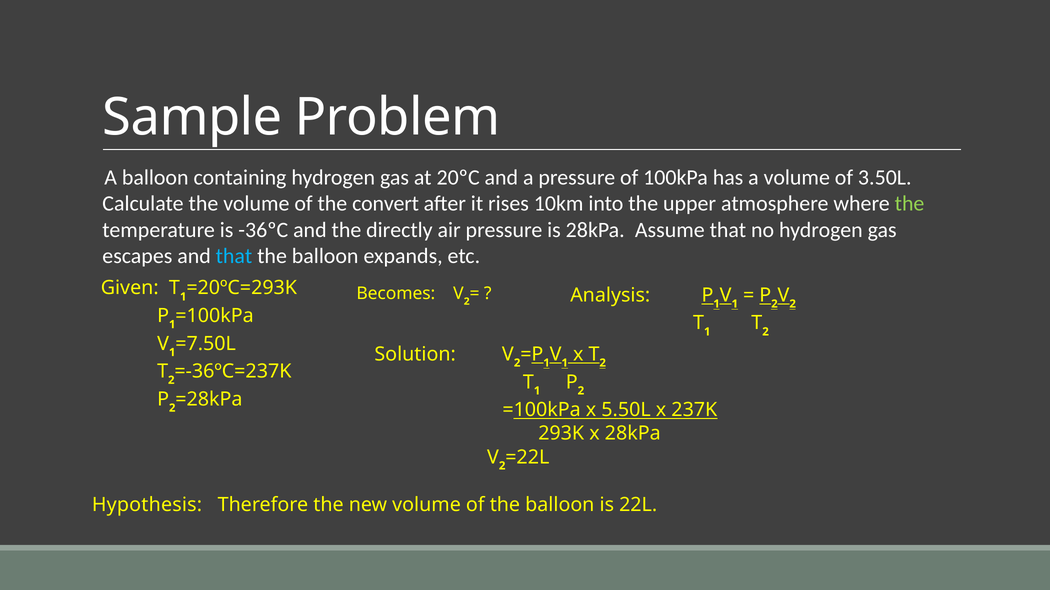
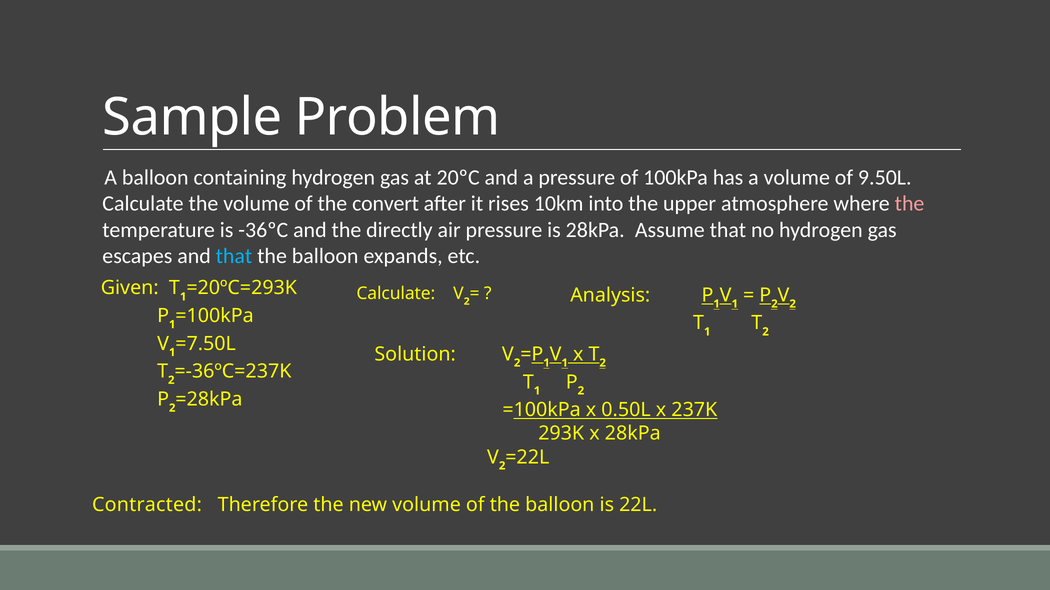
3.50L: 3.50L -> 9.50L
the at (910, 204) colour: light green -> pink
Becomes at (396, 294): Becomes -> Calculate
5.50L: 5.50L -> 0.50L
Hypothesis: Hypothesis -> Contracted
